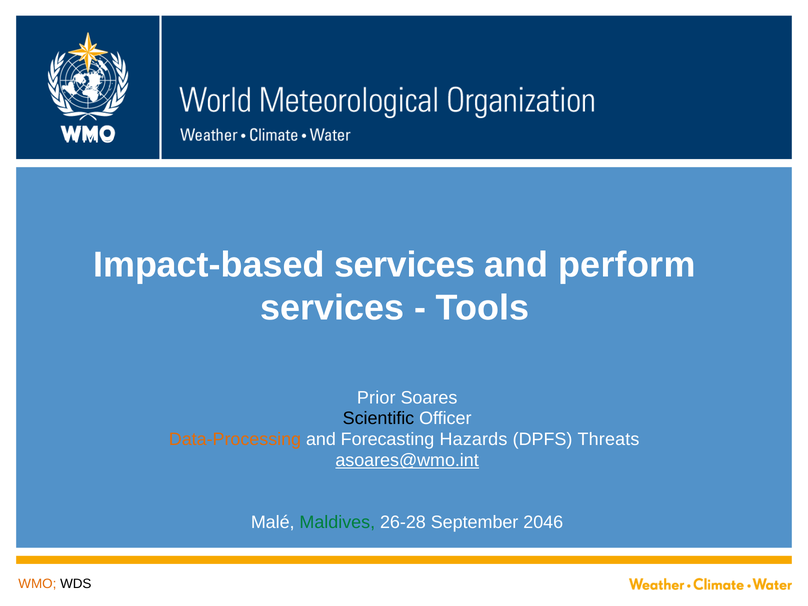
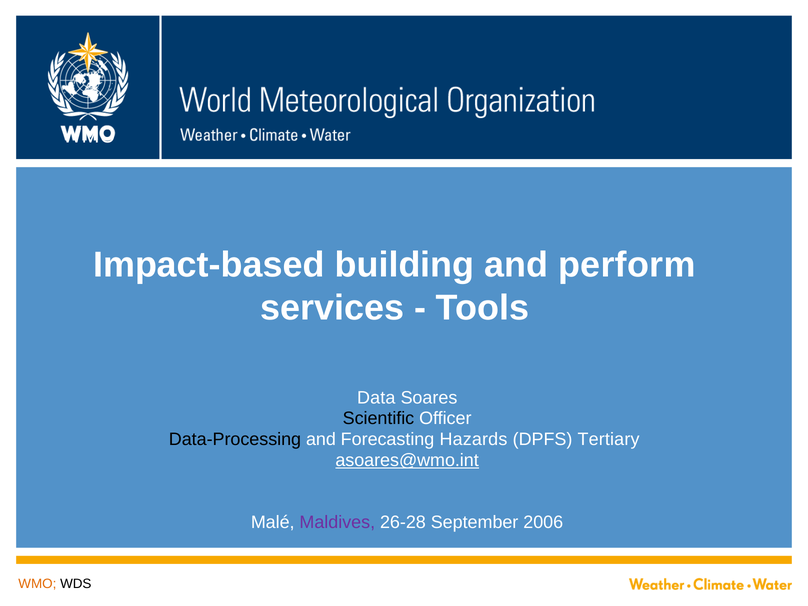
Impact-based services: services -> building
Prior: Prior -> Data
Data-Processing colour: orange -> black
Threats: Threats -> Tertiary
Maldives colour: green -> purple
2046: 2046 -> 2006
